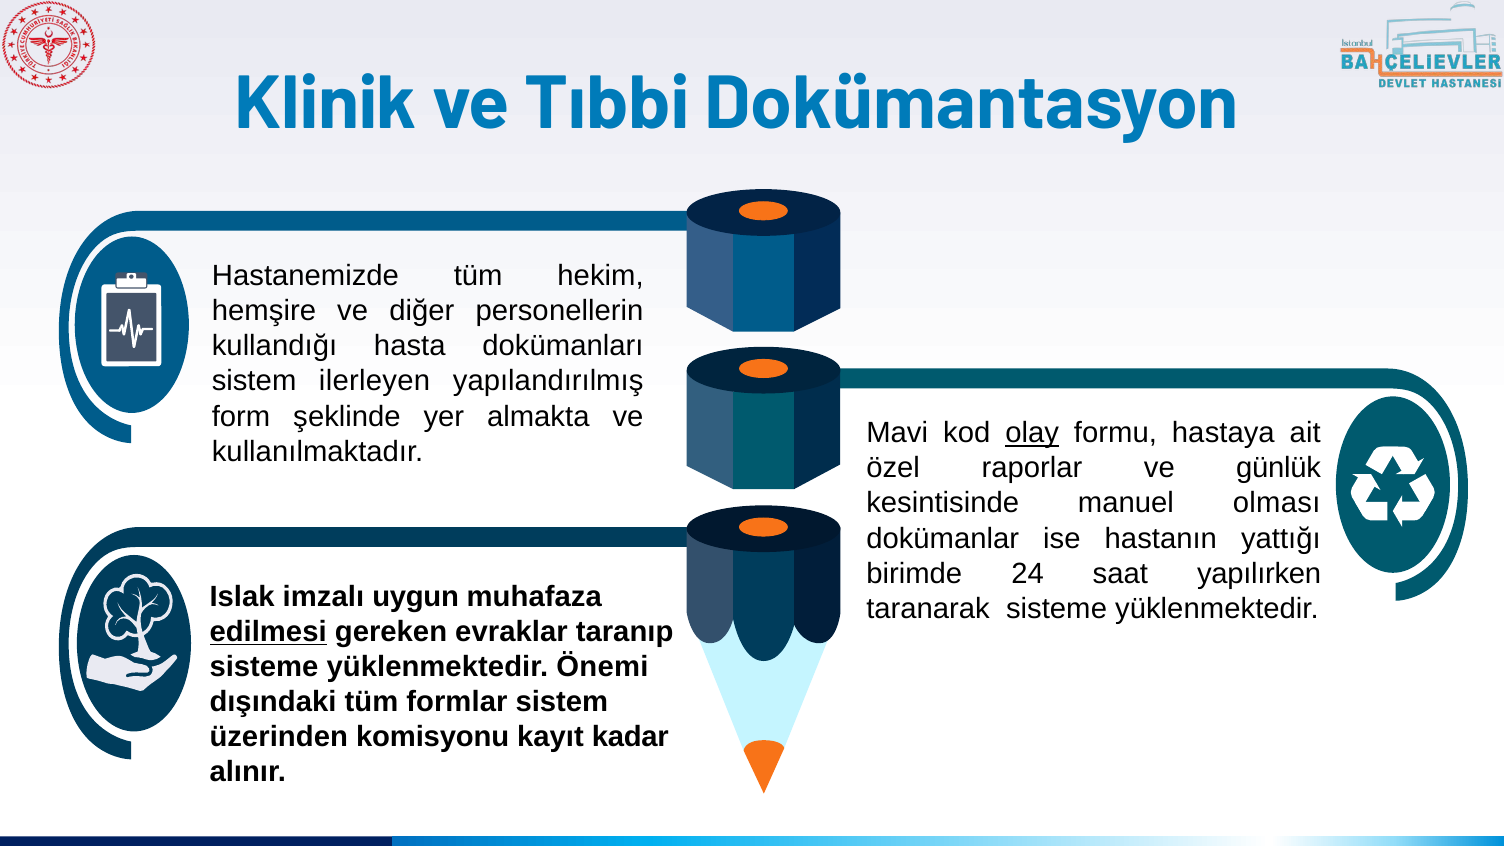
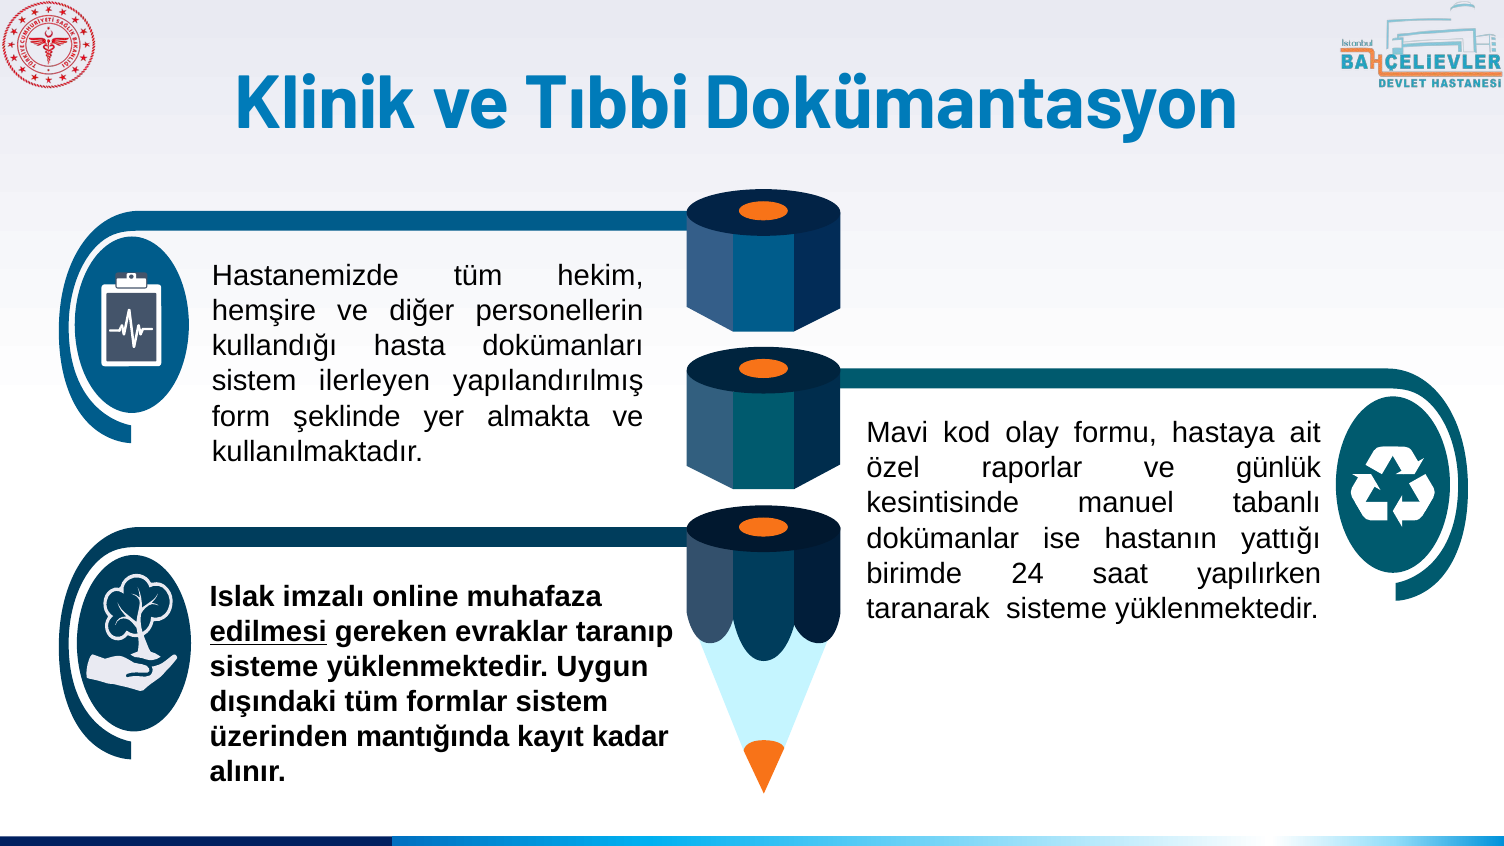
olay underline: present -> none
olması: olması -> tabanlı
uygun: uygun -> online
Önemi: Önemi -> Uygun
komisyonu: komisyonu -> mantığında
